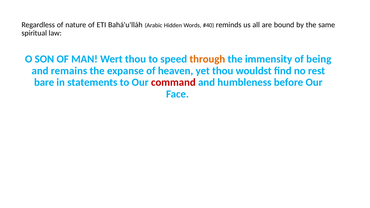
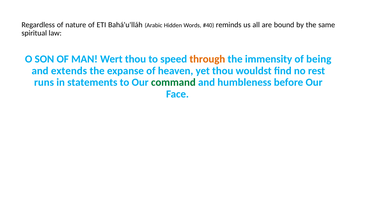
remains: remains -> extends
bare: bare -> runs
command colour: red -> green
